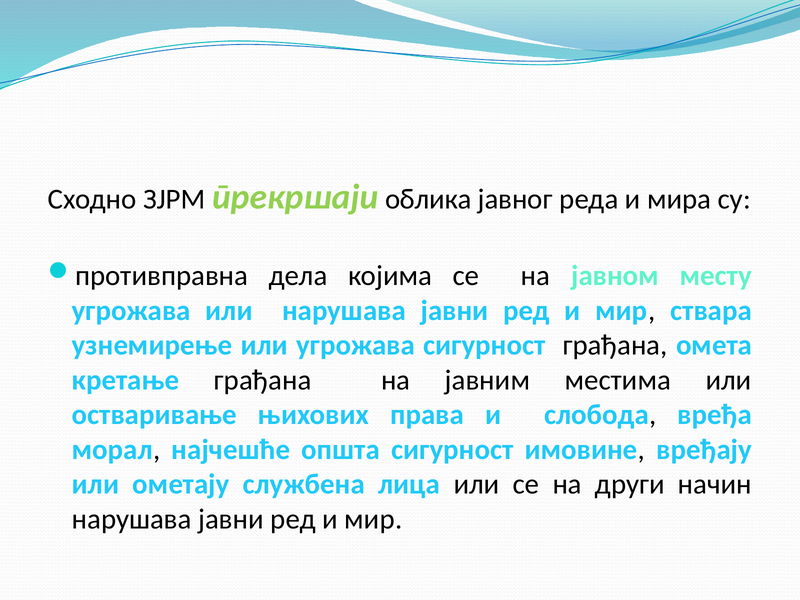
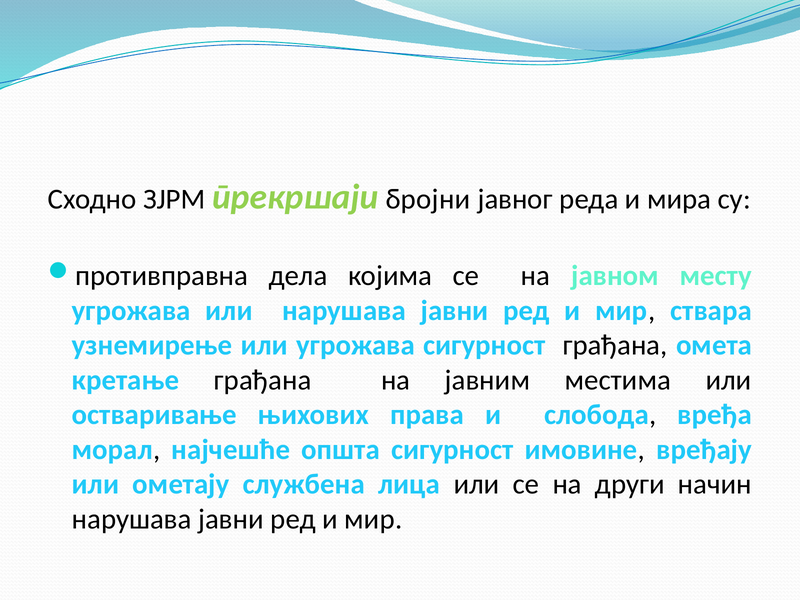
облика: облика -> бројни
